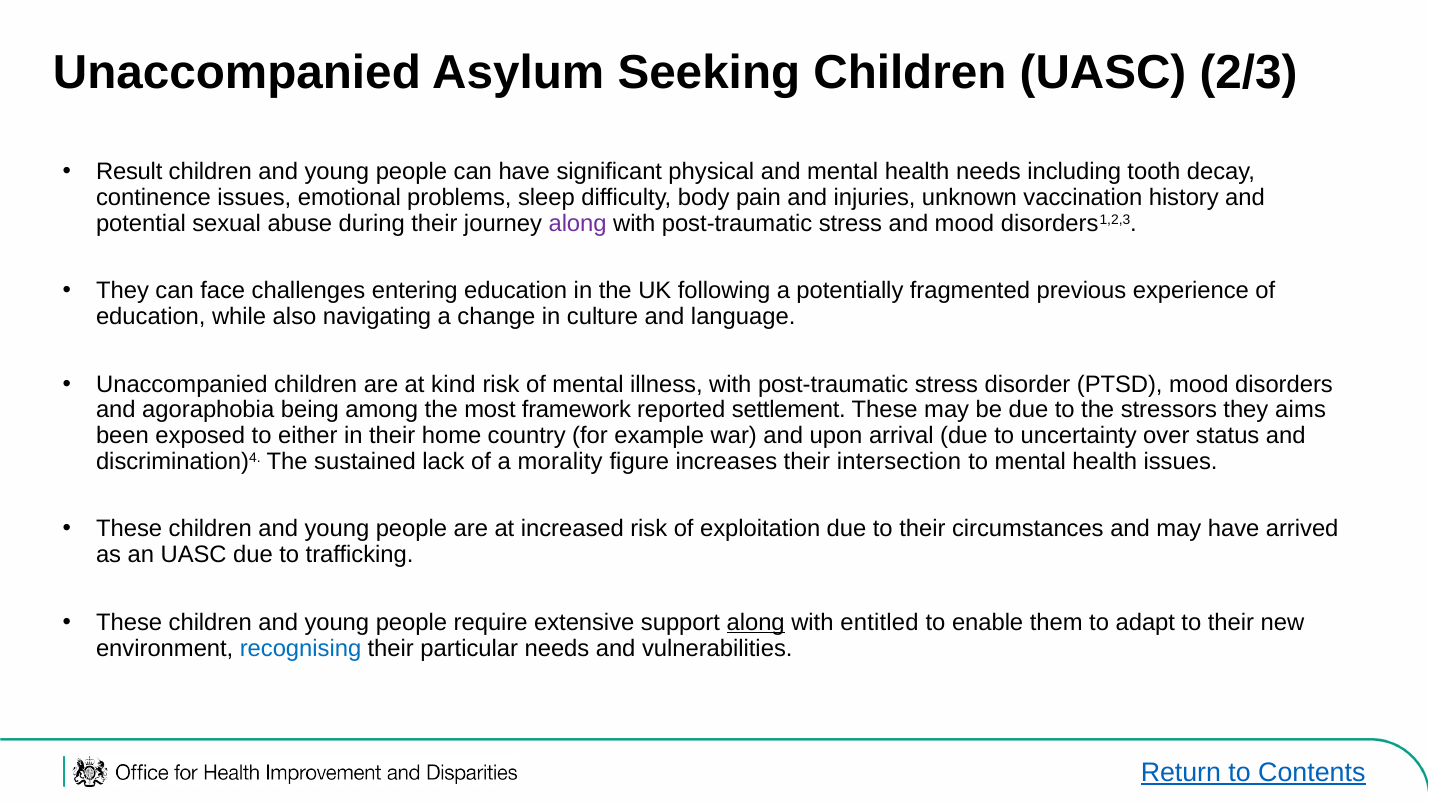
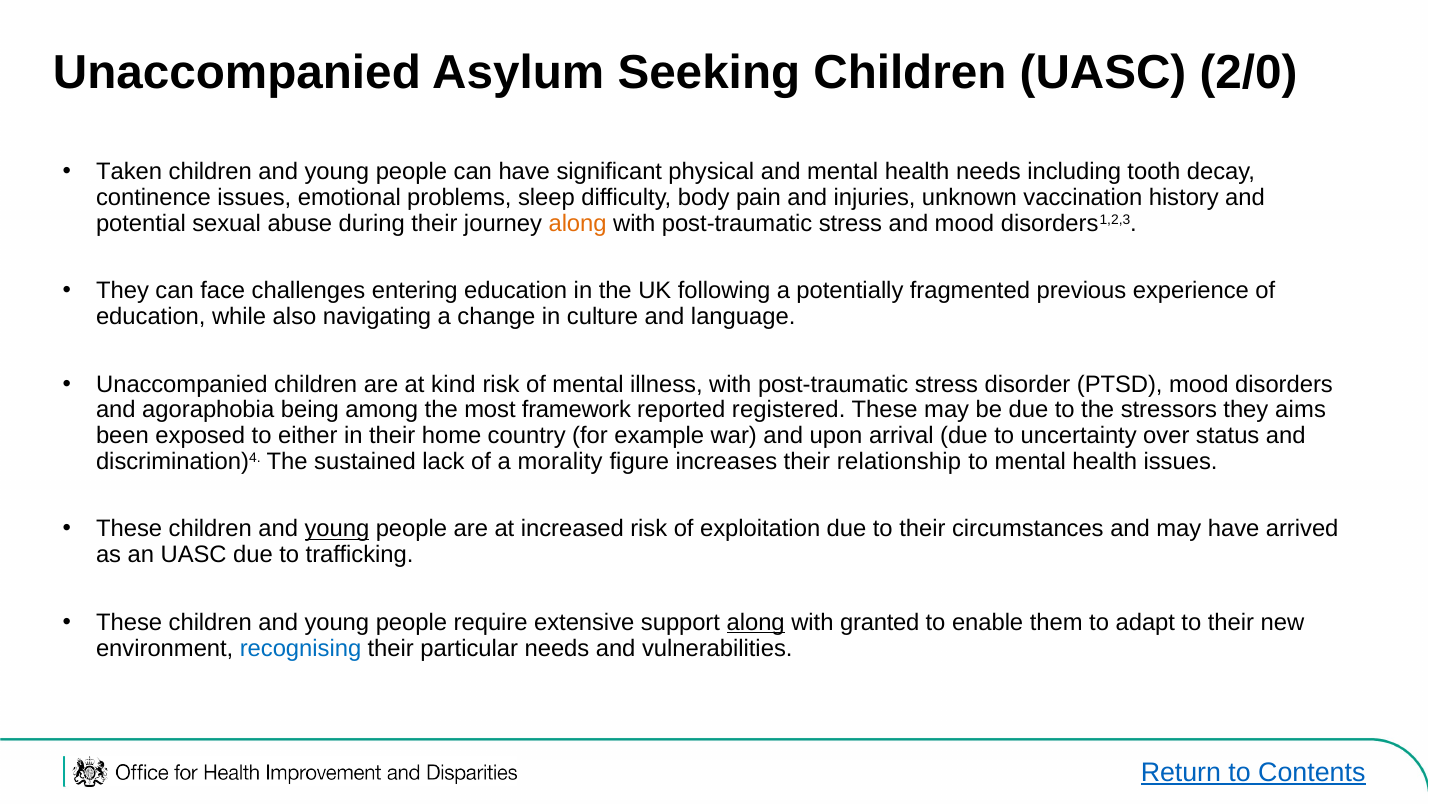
2/3: 2/3 -> 2/0
Result: Result -> Taken
along at (578, 223) colour: purple -> orange
settlement: settlement -> registered
intersection: intersection -> relationship
young at (337, 529) underline: none -> present
entitled: entitled -> granted
